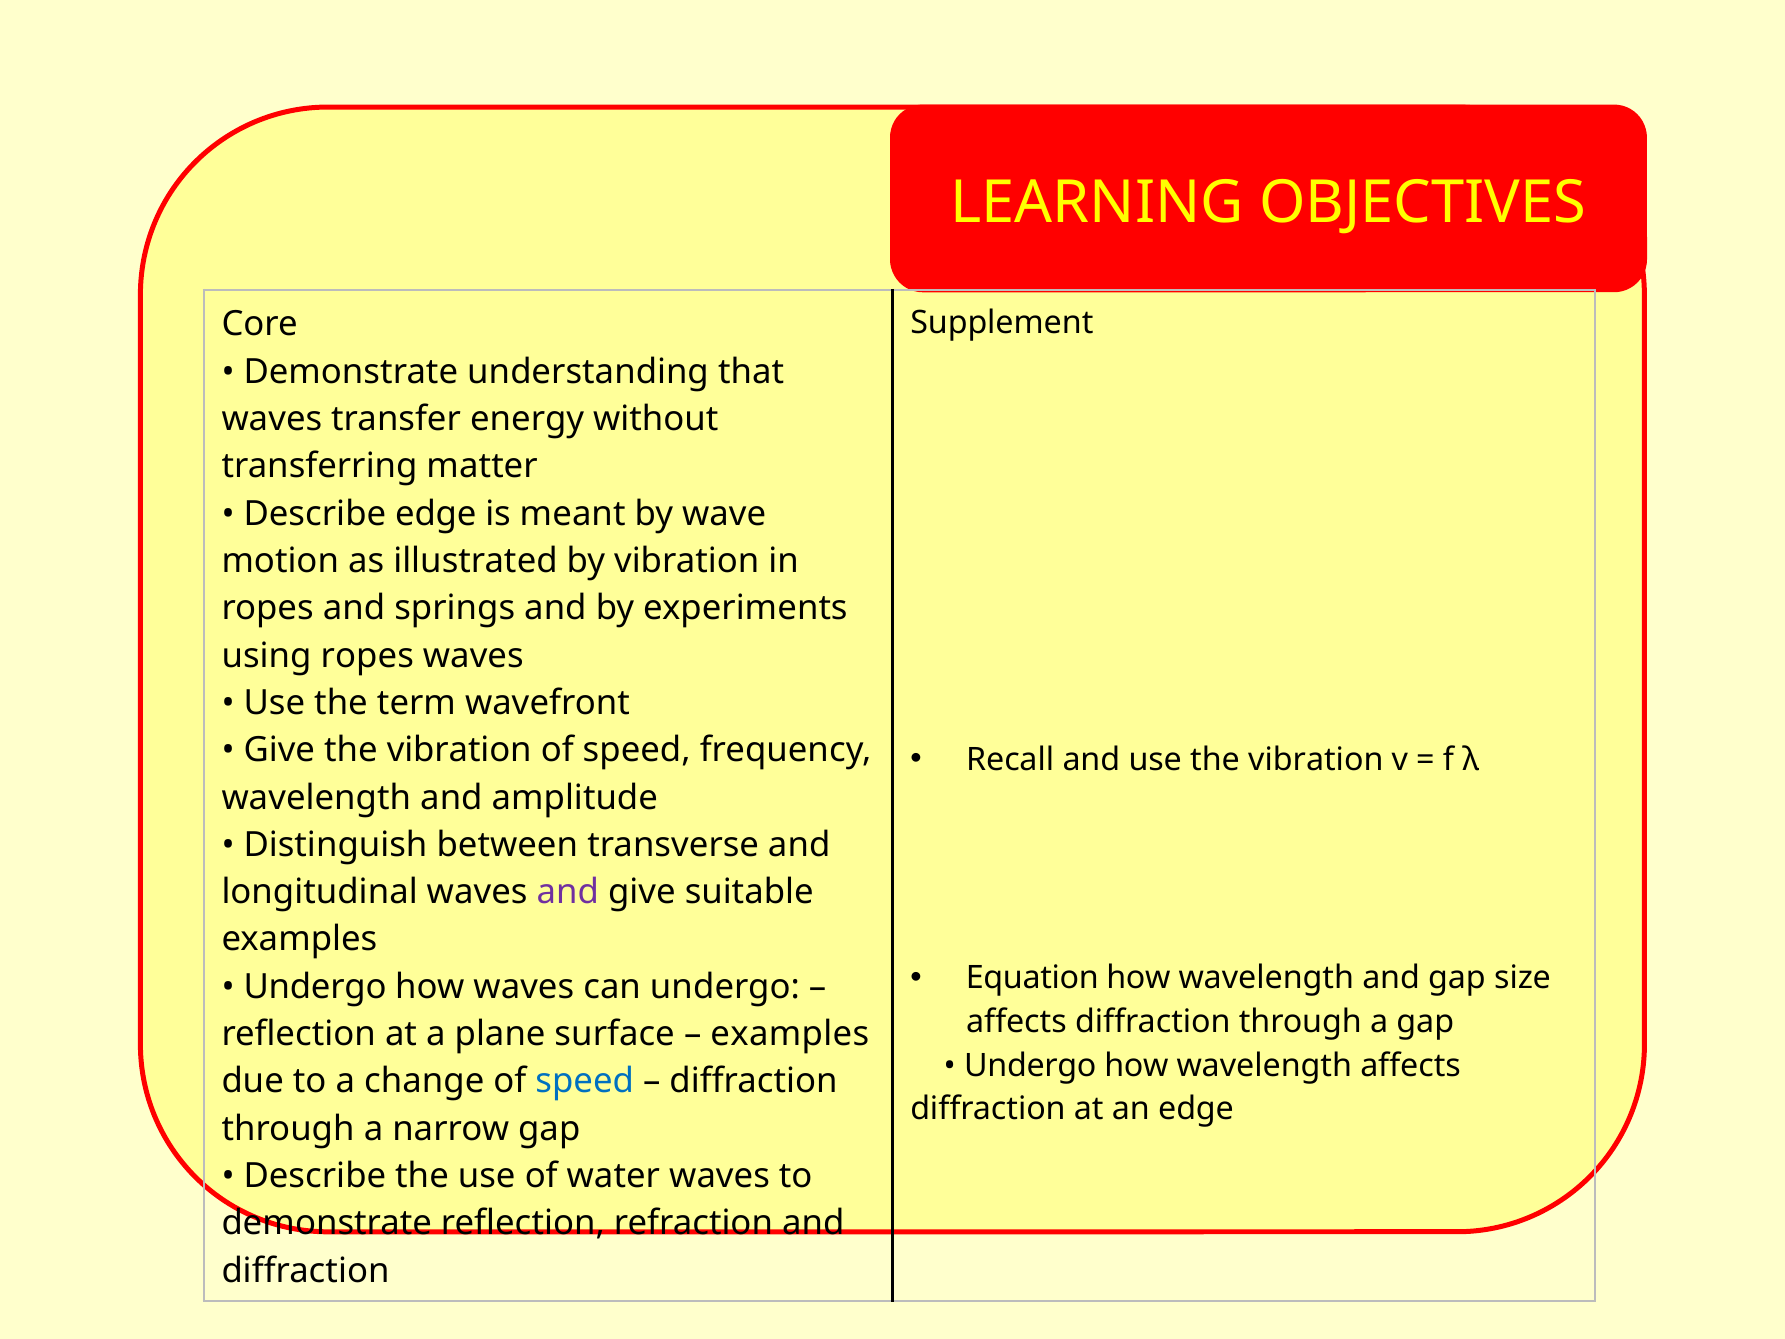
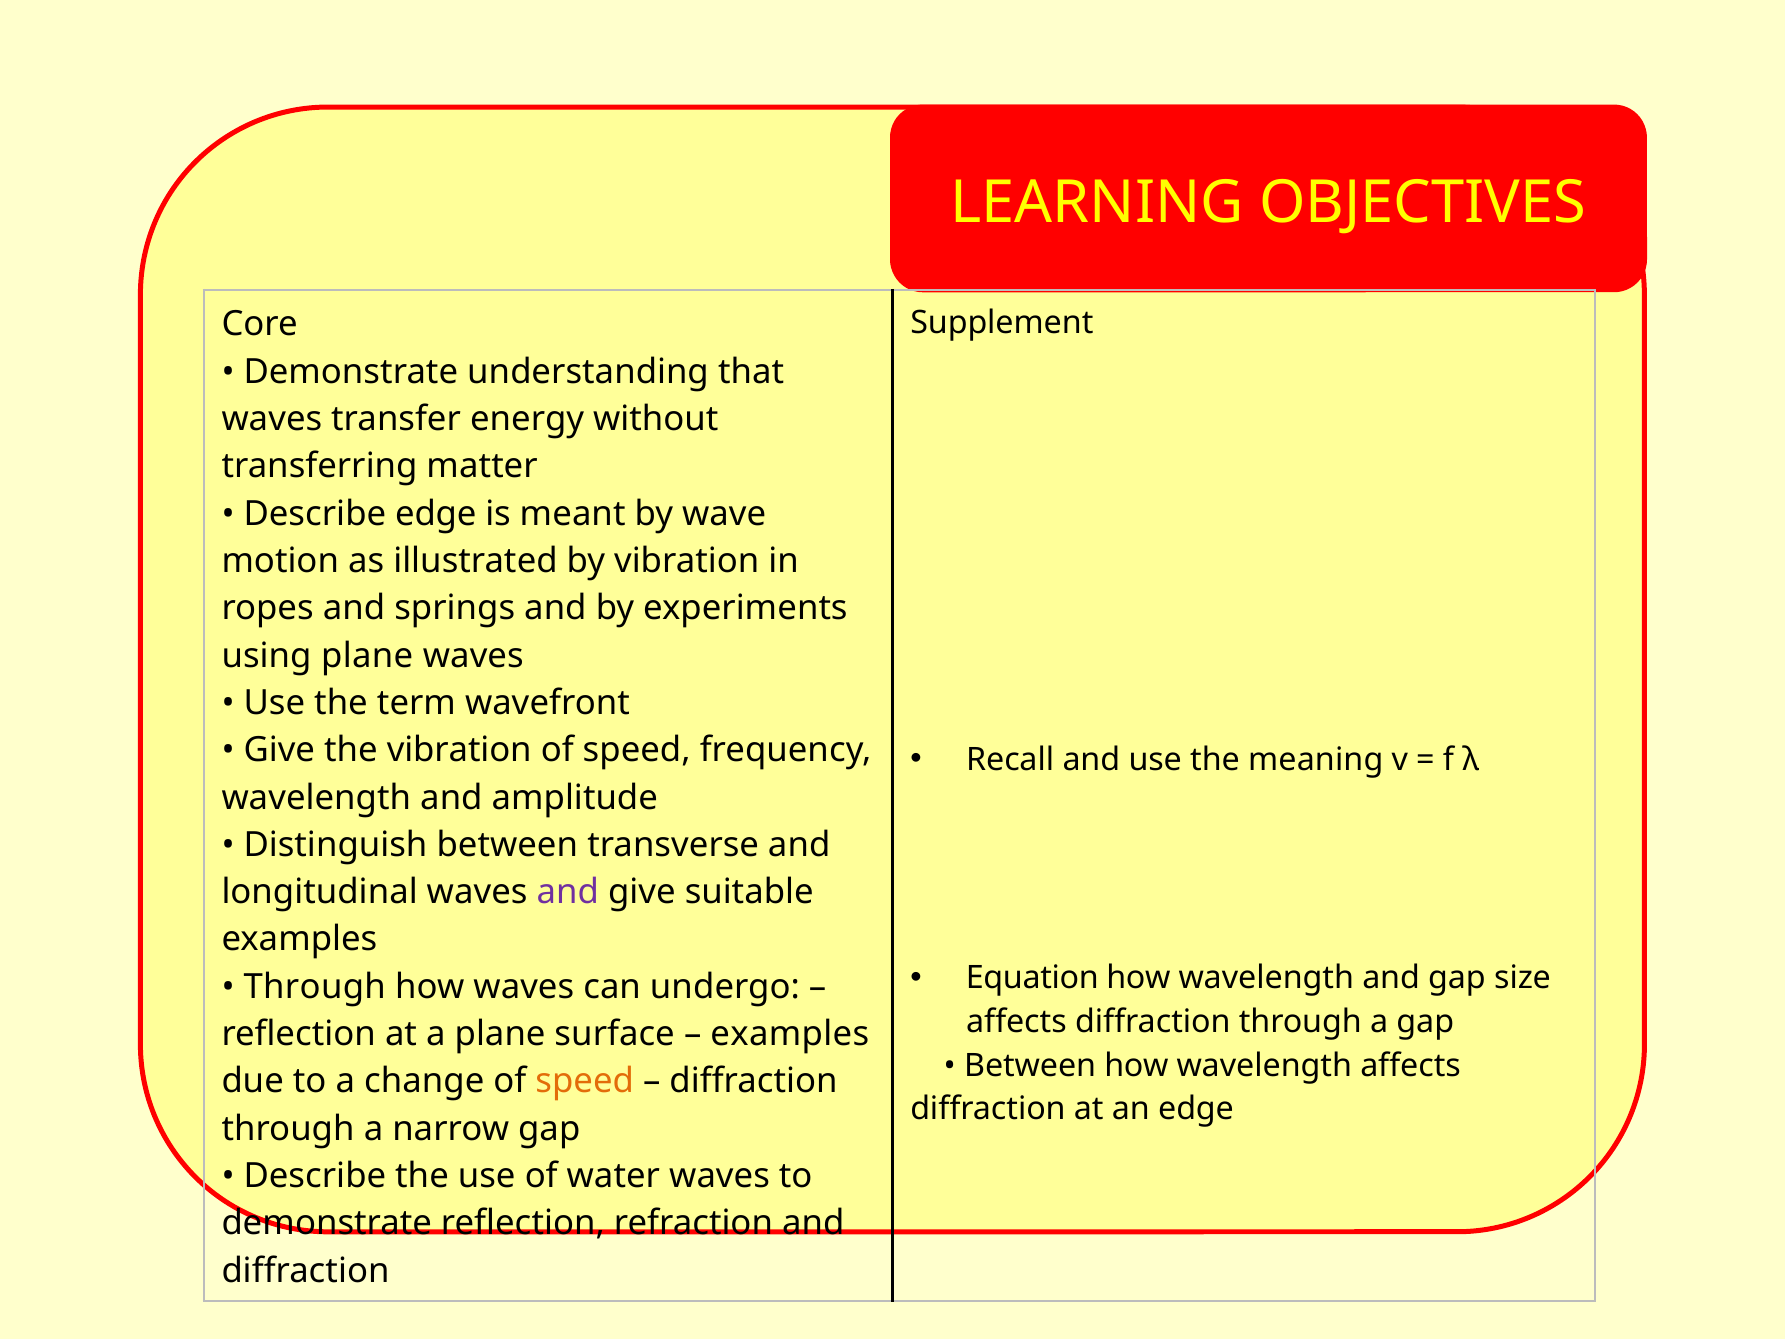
using ropes: ropes -> plane
use the vibration: vibration -> meaning
Undergo at (315, 987): Undergo -> Through
Undergo at (1030, 1065): Undergo -> Between
speed at (585, 1081) colour: blue -> orange
